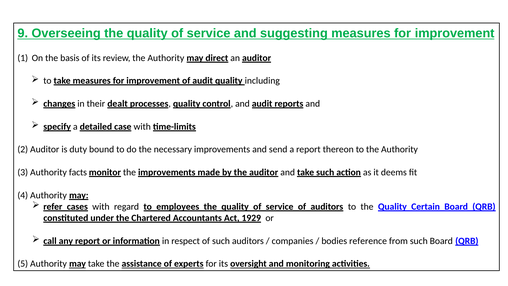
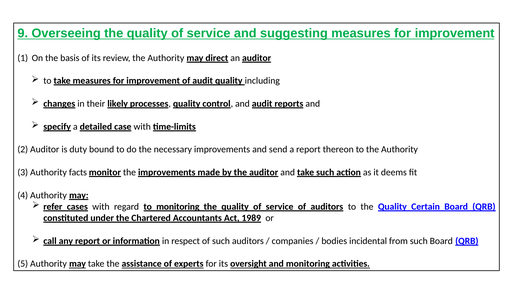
dealt: dealt -> likely
to employees: employees -> monitoring
1929: 1929 -> 1989
reference: reference -> incidental
